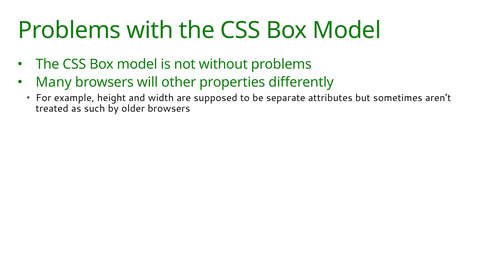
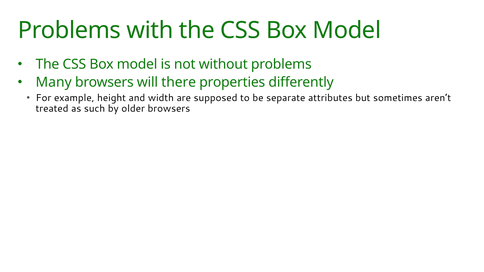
other: other -> there
